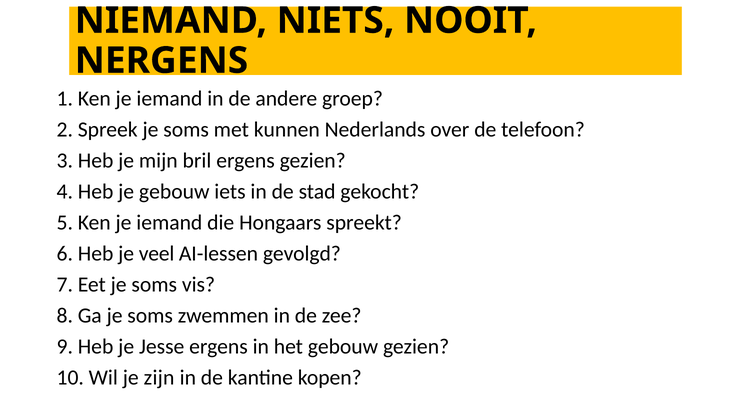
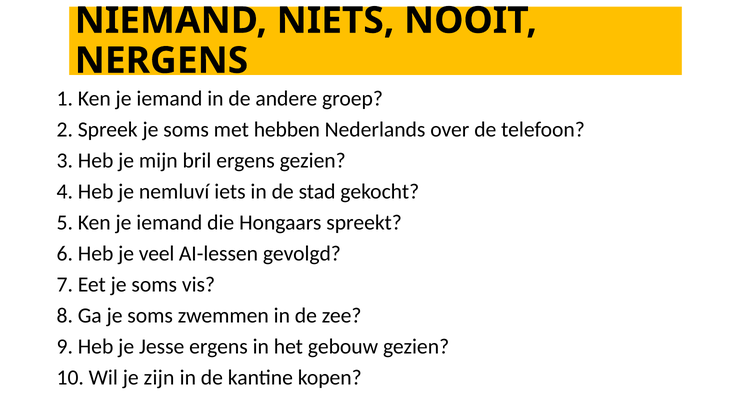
kunnen: kunnen -> hebben
je gebouw: gebouw -> nemluví
